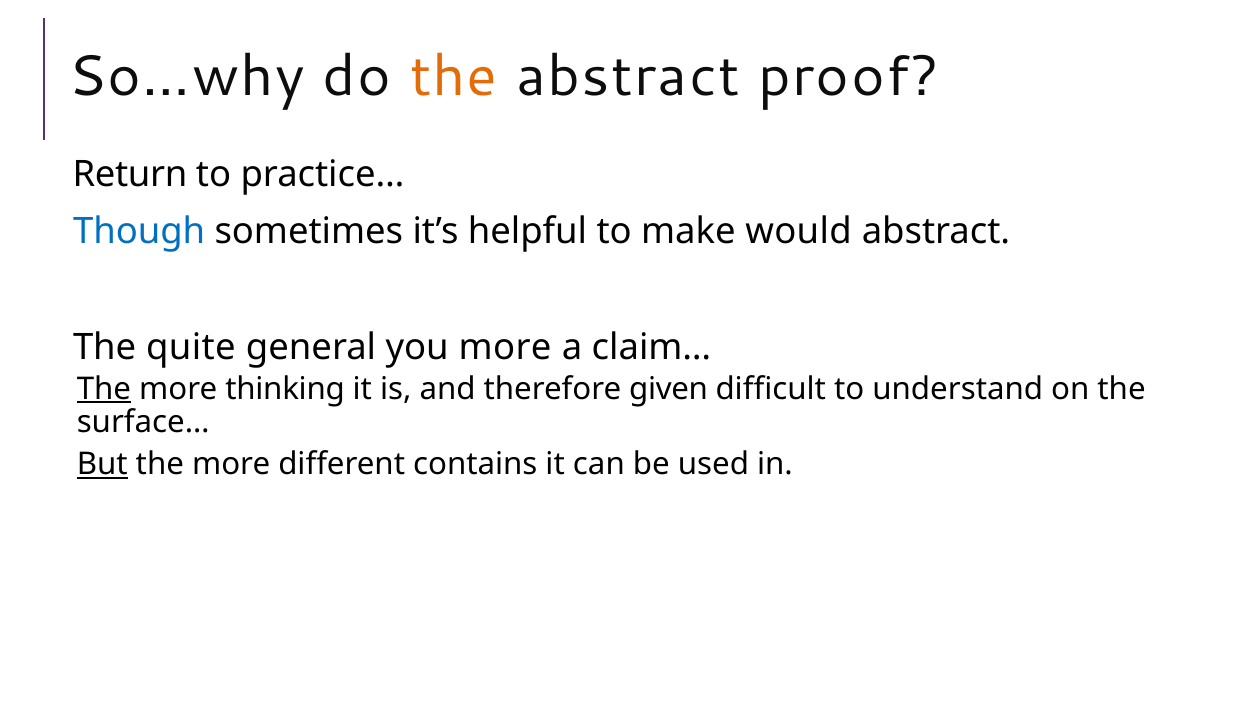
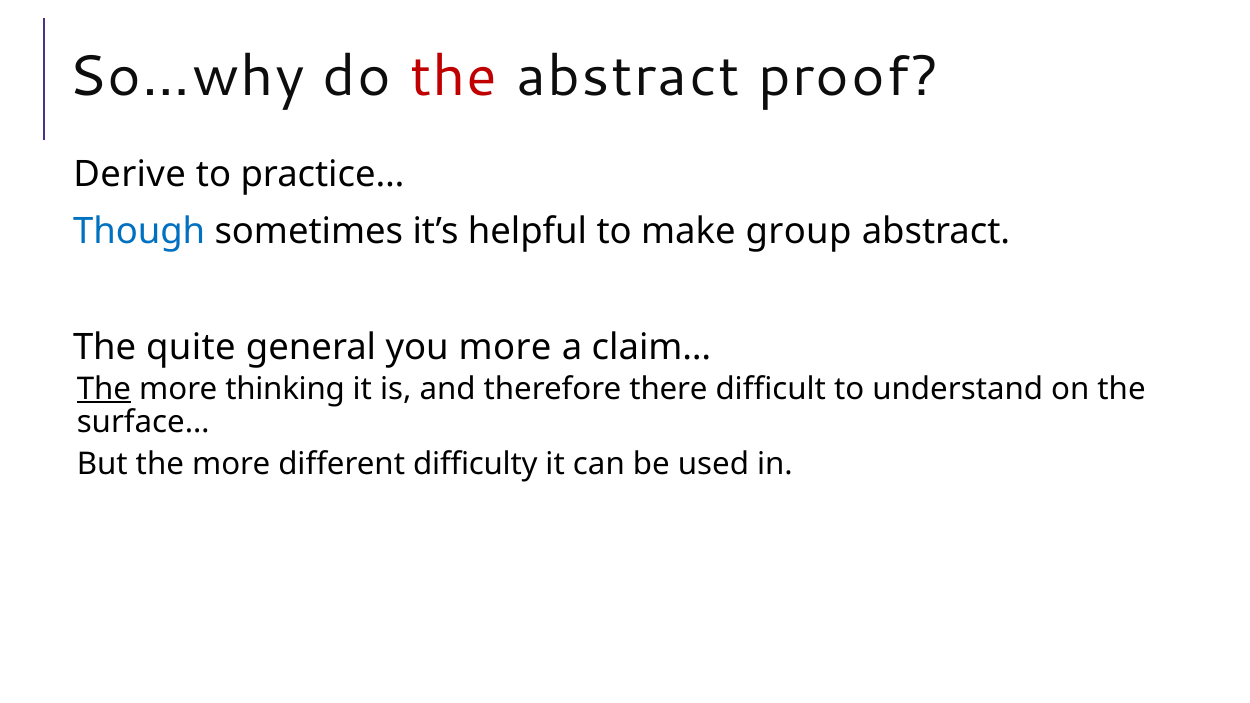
the at (454, 77) colour: orange -> red
Return: Return -> Derive
would: would -> group
given: given -> there
But underline: present -> none
contains: contains -> difficulty
